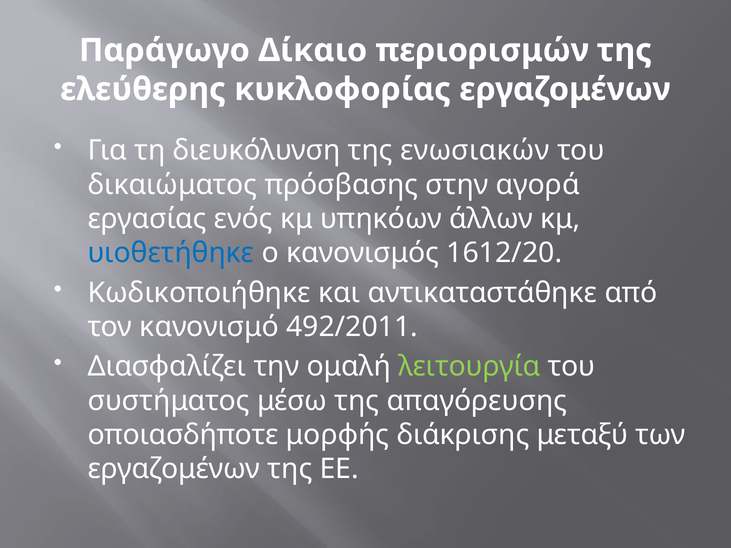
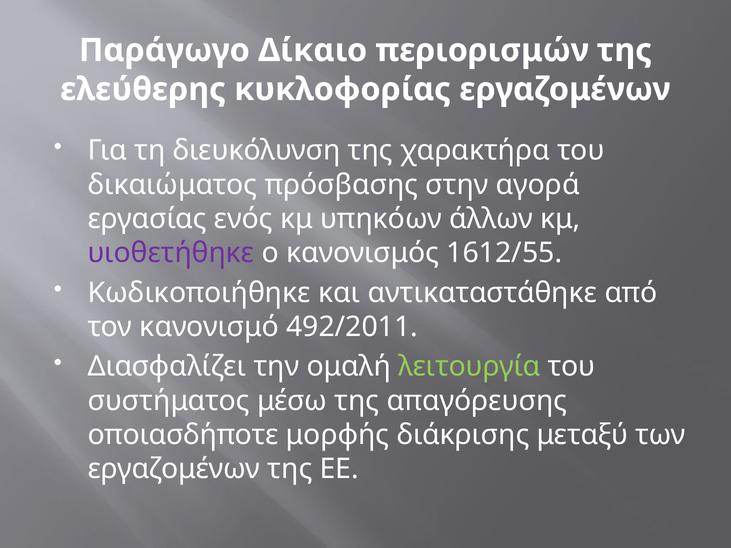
ενωσιακών: ενωσιακών -> χαρακτήρα
υιοθετήθηκε colour: blue -> purple
1612/20: 1612/20 -> 1612/55
